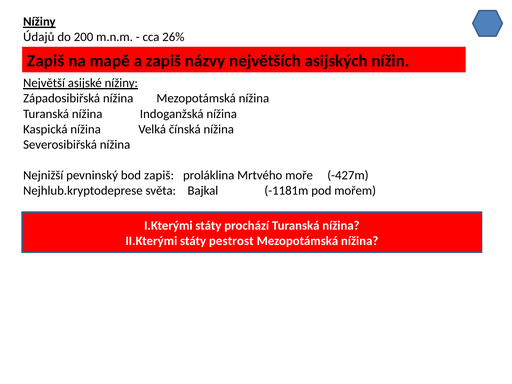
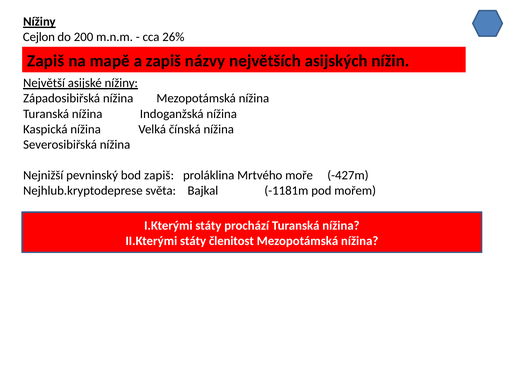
Údajů: Údajů -> Cejlon
pestrost: pestrost -> členitost
